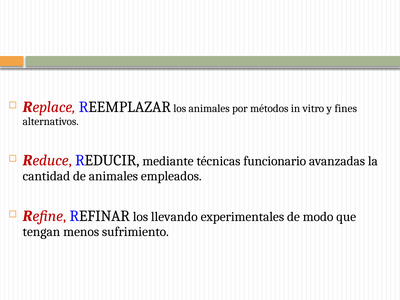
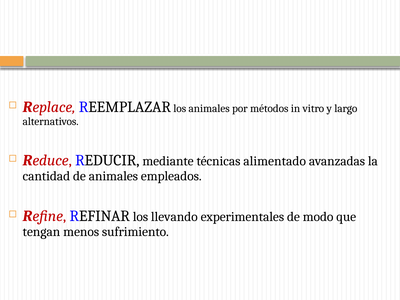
fines: fines -> largo
funcionario: funcionario -> alimentado
